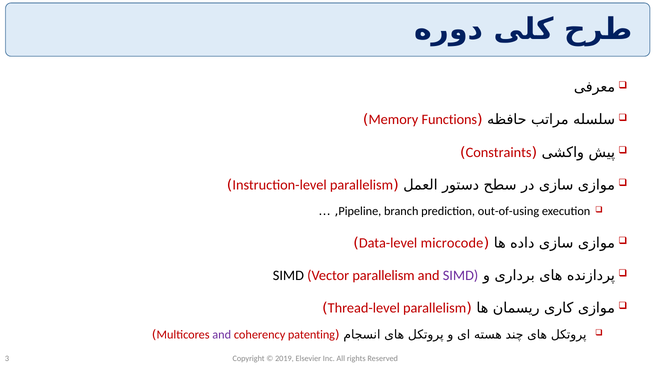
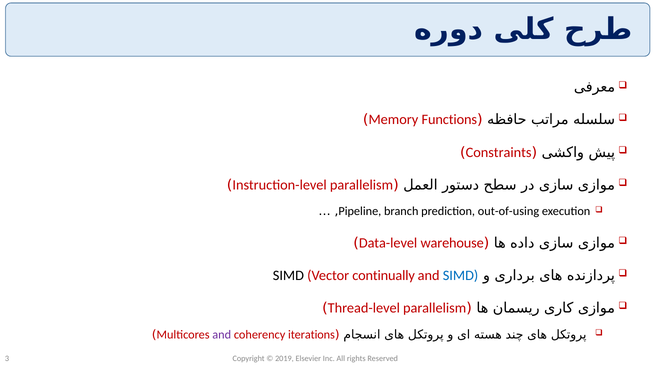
microcode: microcode -> warehouse
Vector parallelism: parallelism -> continually
SIMD at (461, 275) colour: purple -> blue
patenting: patenting -> iterations
